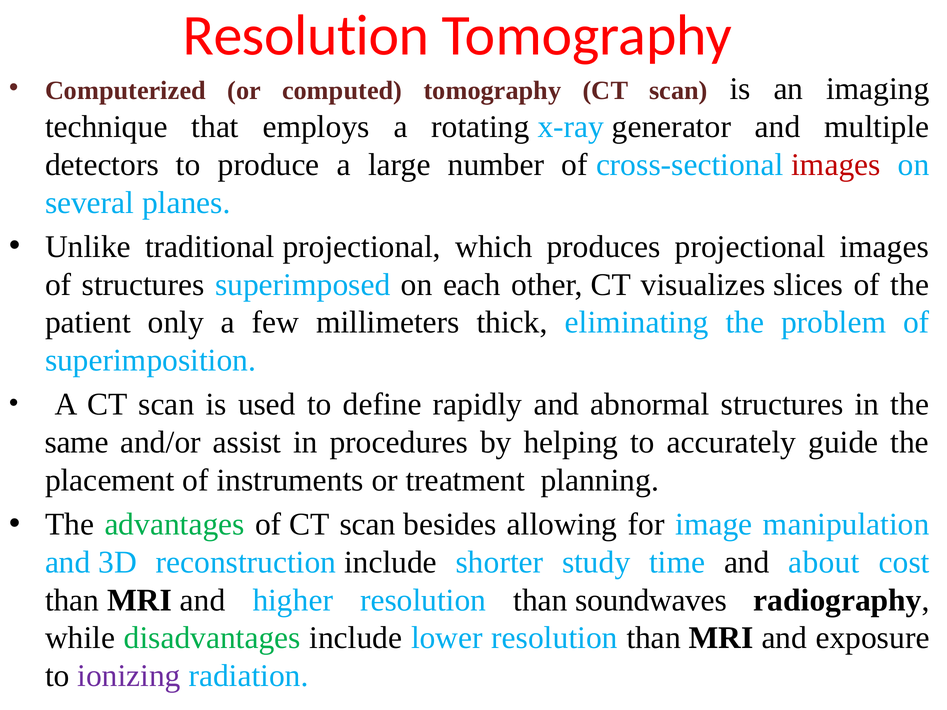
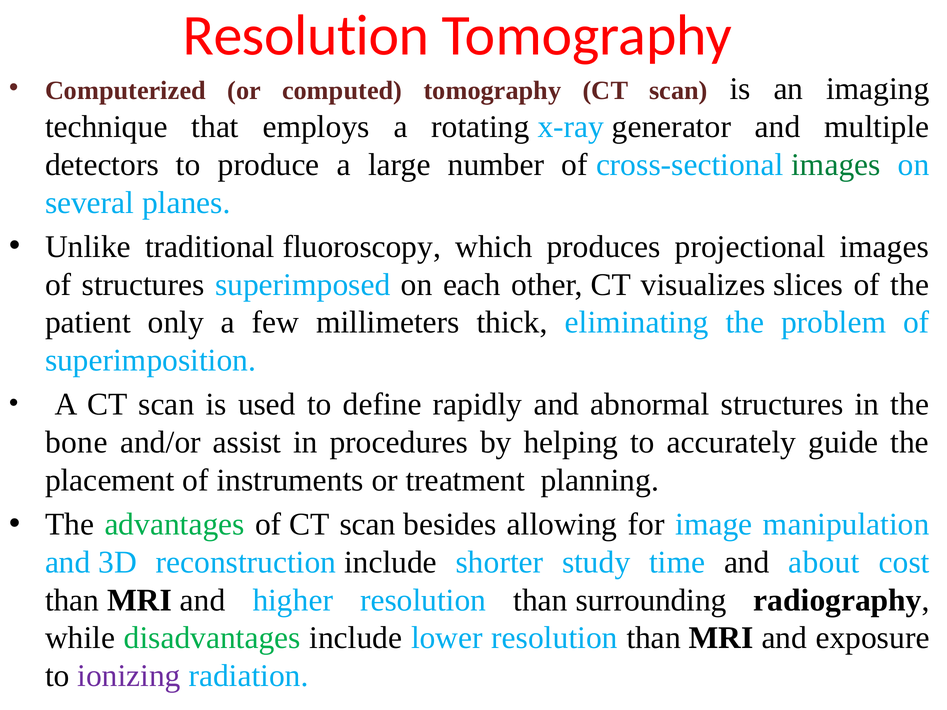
images at (836, 165) colour: red -> green
traditional projectional: projectional -> fluoroscopy
same: same -> bone
soundwaves: soundwaves -> surrounding
